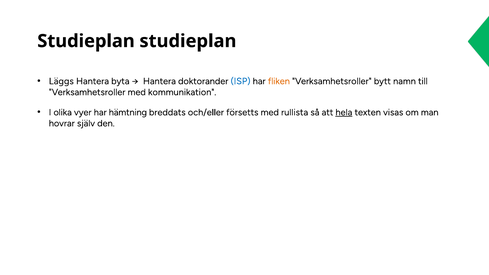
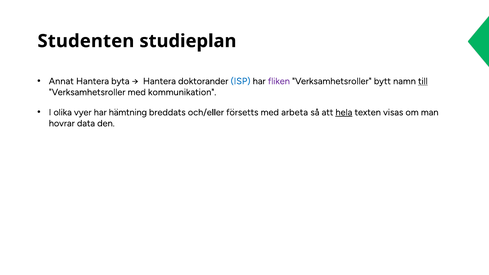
Studieplan at (86, 41): Studieplan -> Studenten
Läggs: Läggs -> Annat
fliken colour: orange -> purple
till underline: none -> present
rullista: rullista -> arbeta
själv: själv -> data
